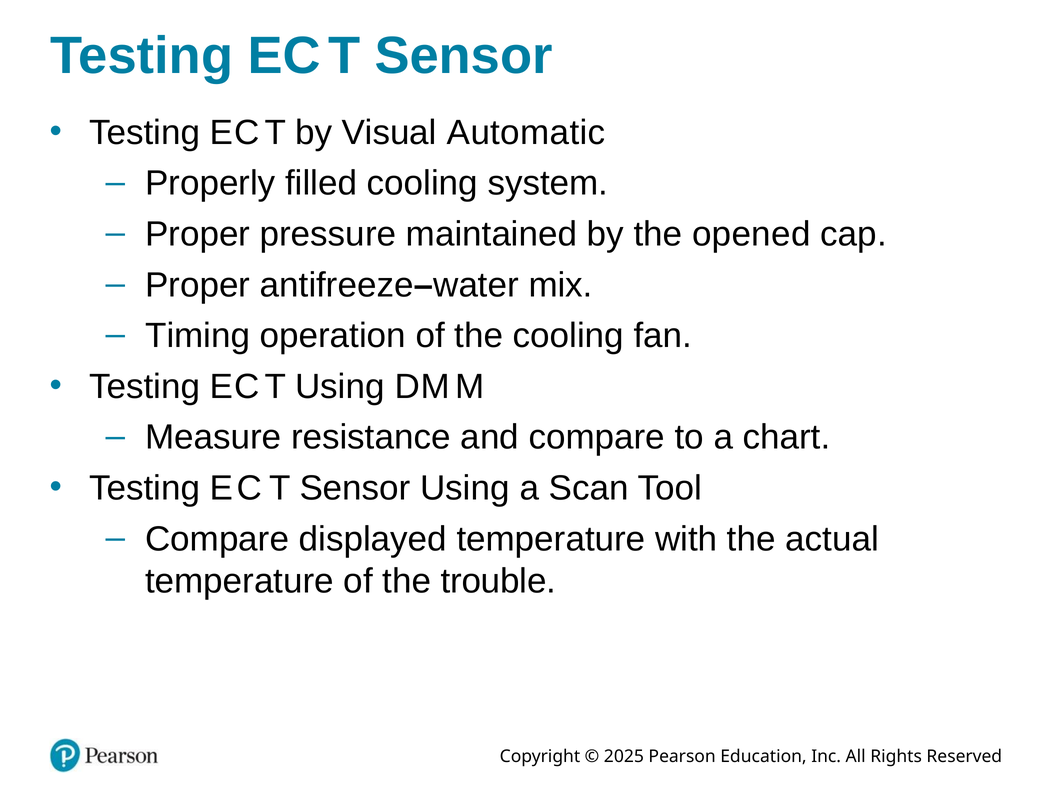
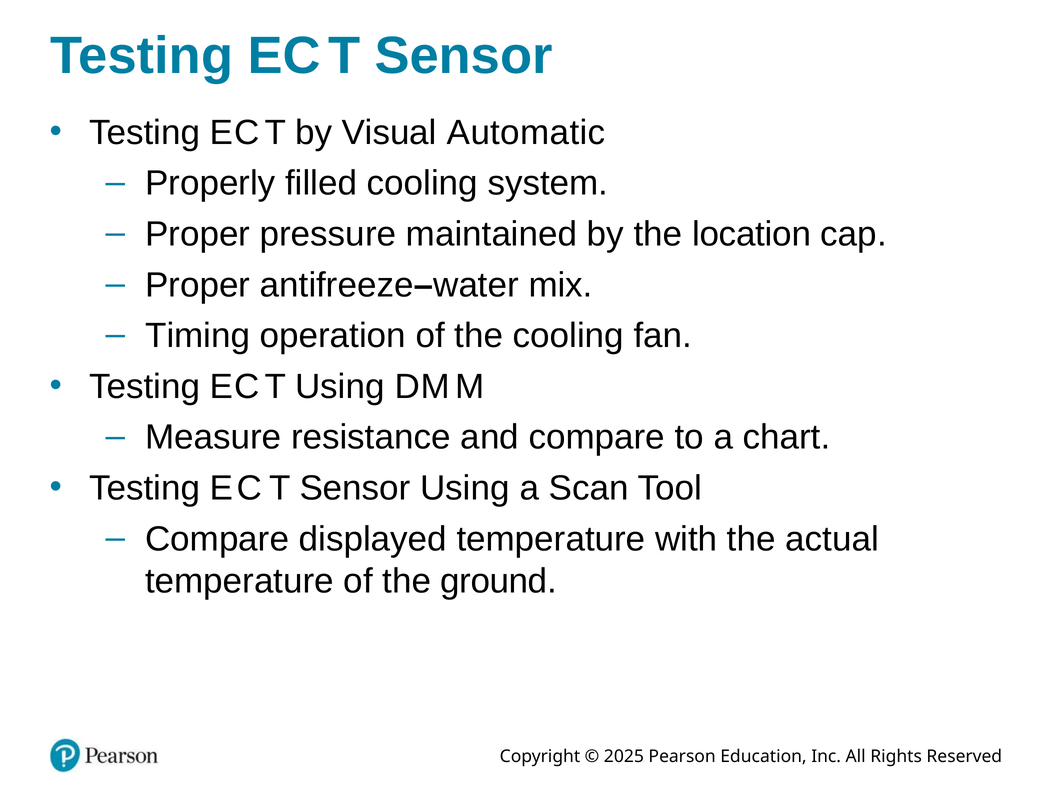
opened: opened -> location
trouble: trouble -> ground
